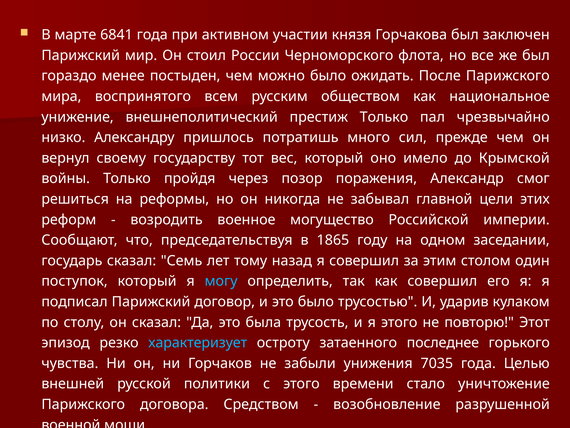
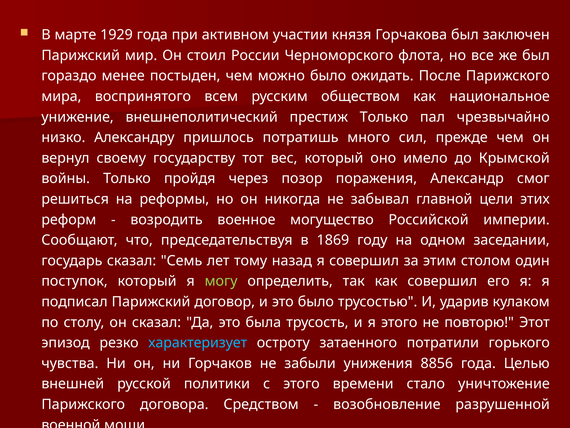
6841: 6841 -> 1929
1865: 1865 -> 1869
могу colour: light blue -> light green
последнее: последнее -> потратили
7035: 7035 -> 8856
